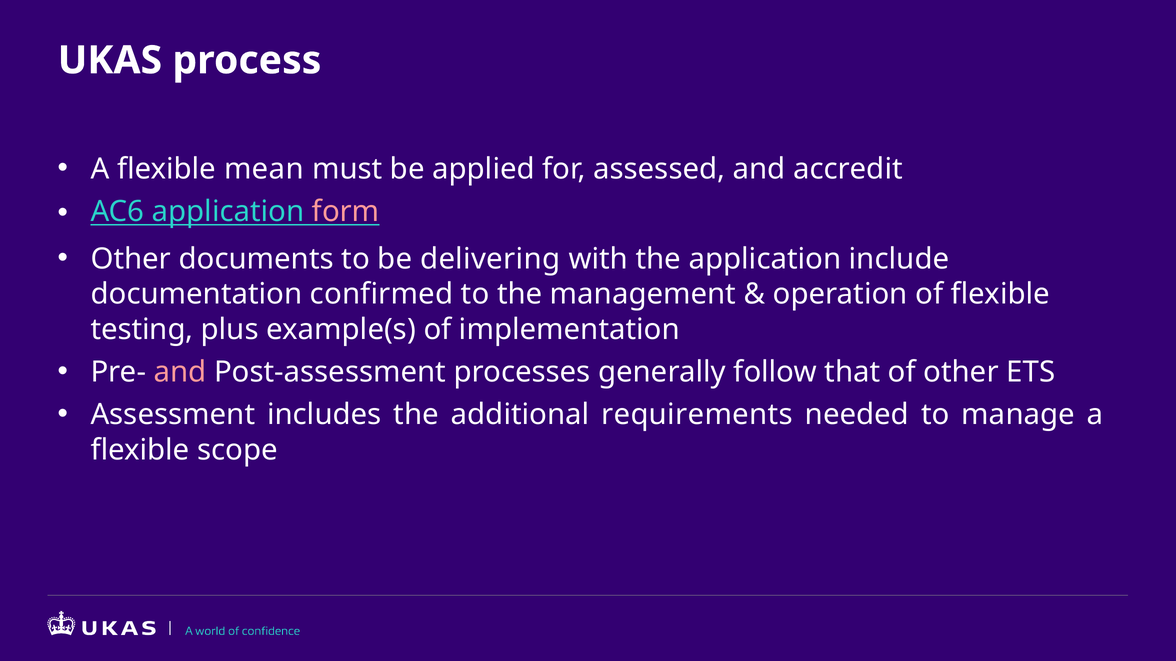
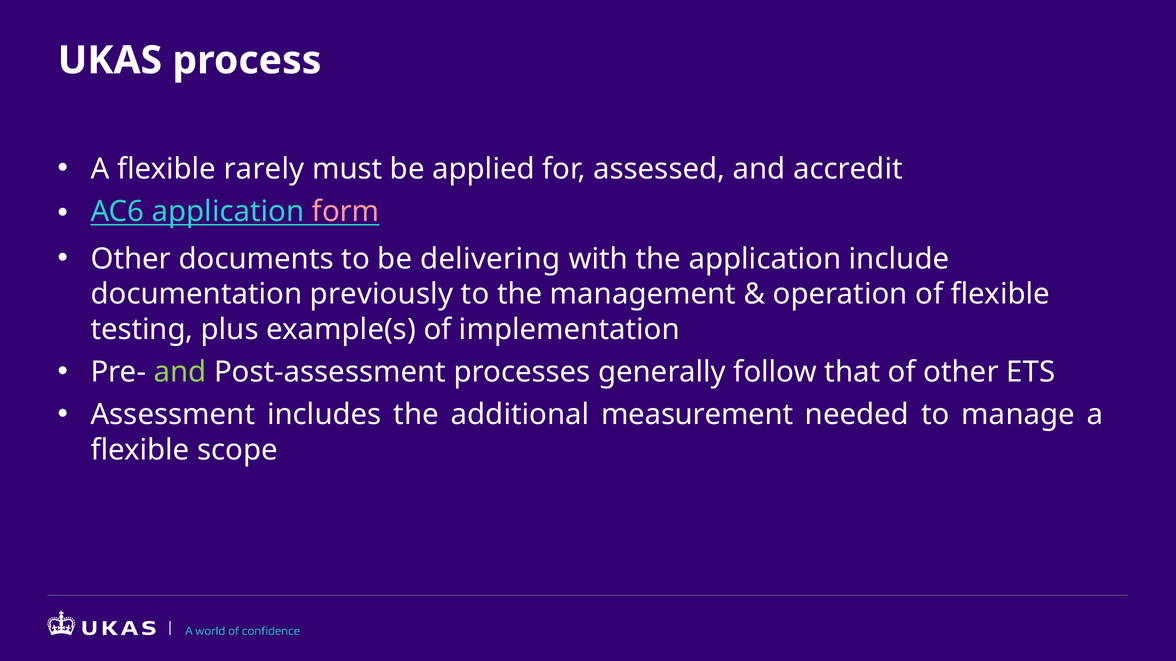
mean: mean -> rarely
confirmed: confirmed -> previously
and at (180, 372) colour: pink -> light green
requirements: requirements -> measurement
